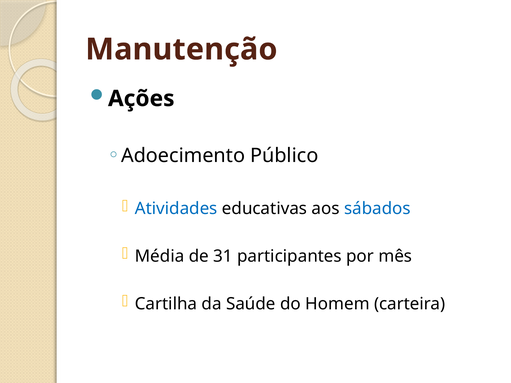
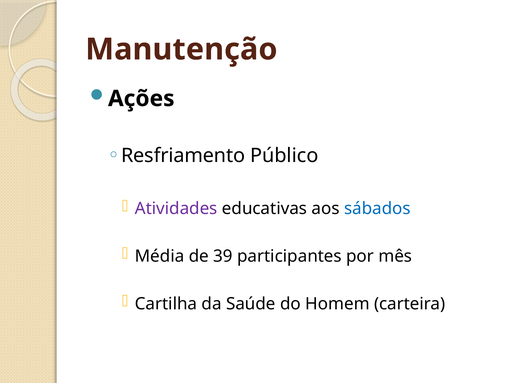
Adoecimento: Adoecimento -> Resfriamento
Atividades colour: blue -> purple
31: 31 -> 39
